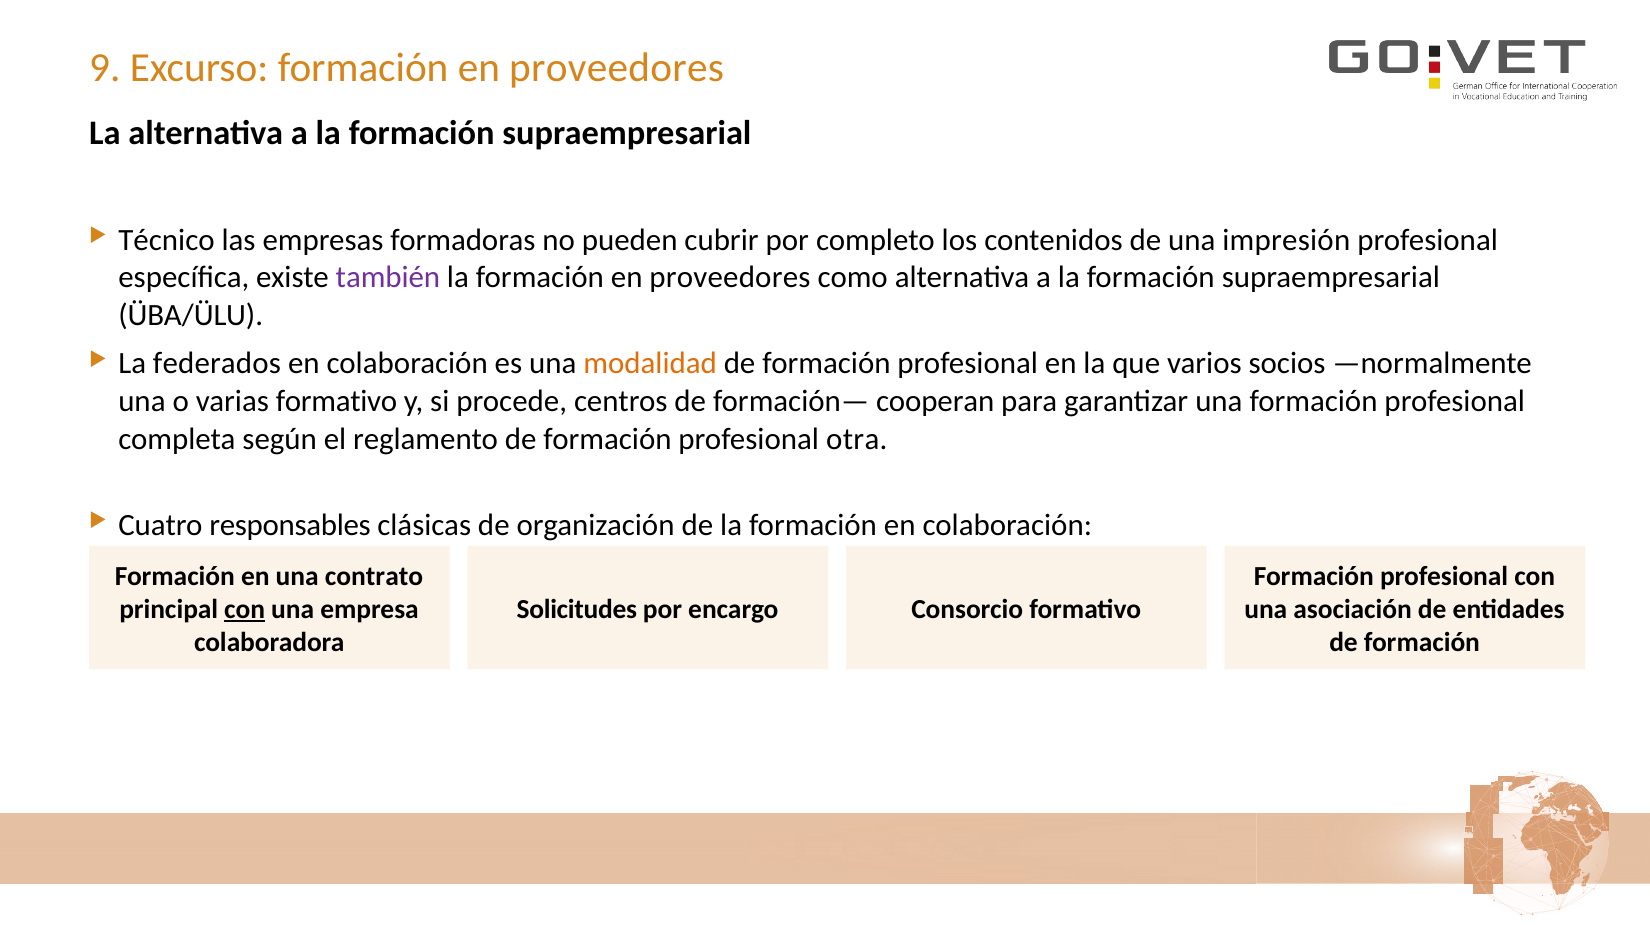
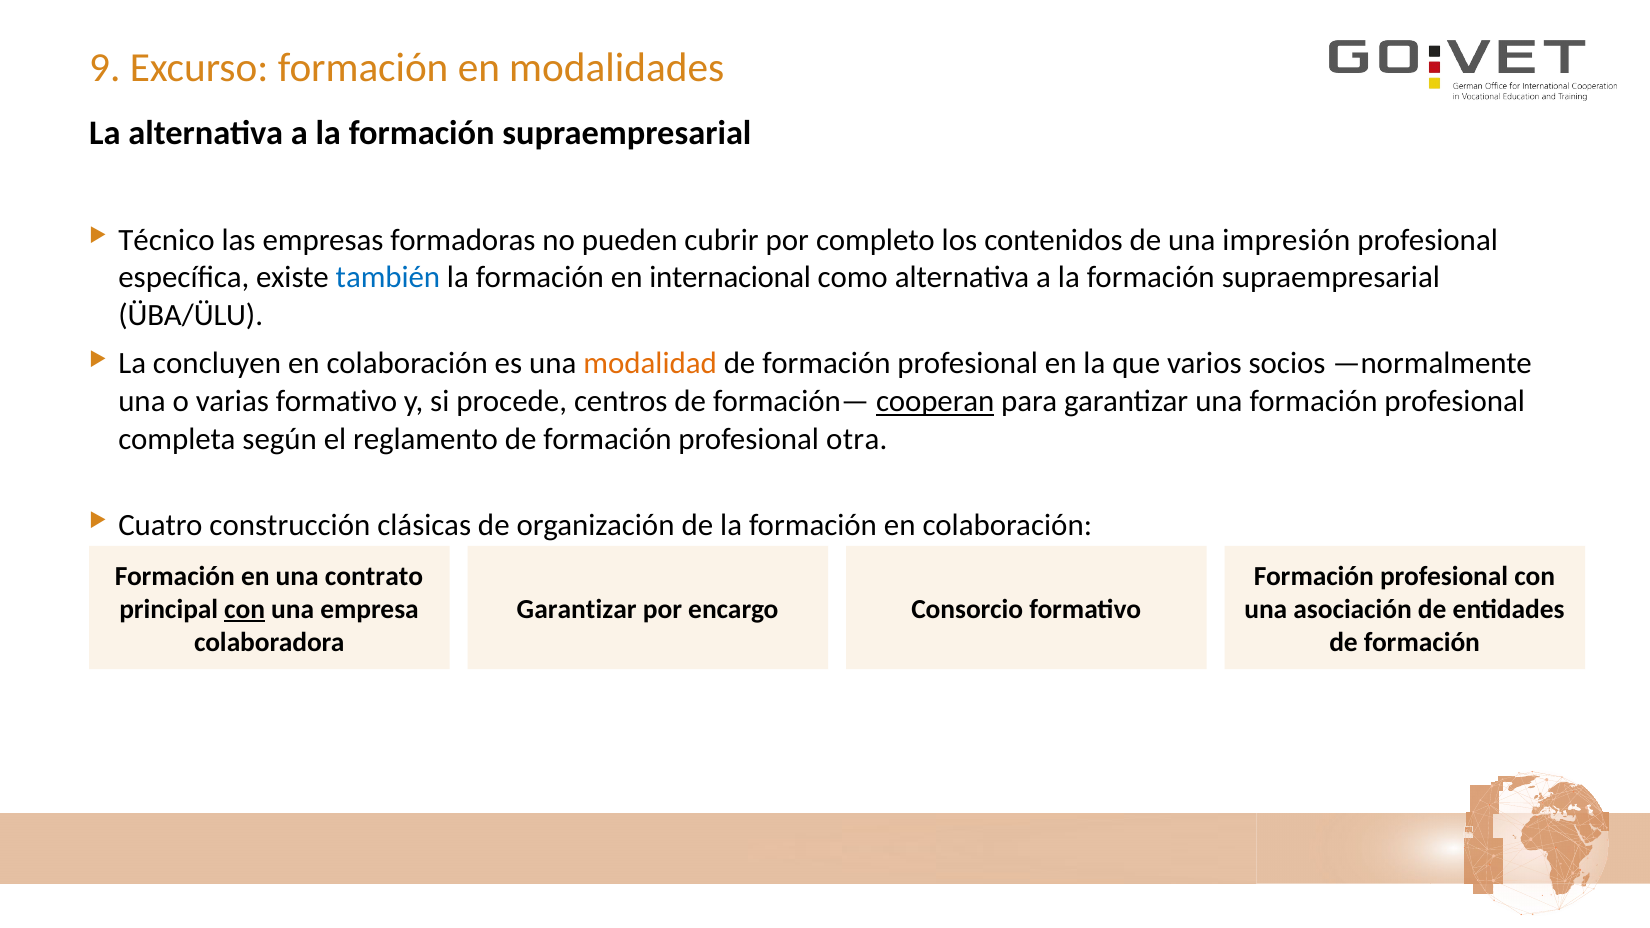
Excurso formación en proveedores: proveedores -> modalidades
también colour: purple -> blue
la formación en proveedores: proveedores -> internacional
federados: federados -> concluyen
cooperan underline: none -> present
responsables: responsables -> construcción
Solicitudes at (577, 609): Solicitudes -> Garantizar
